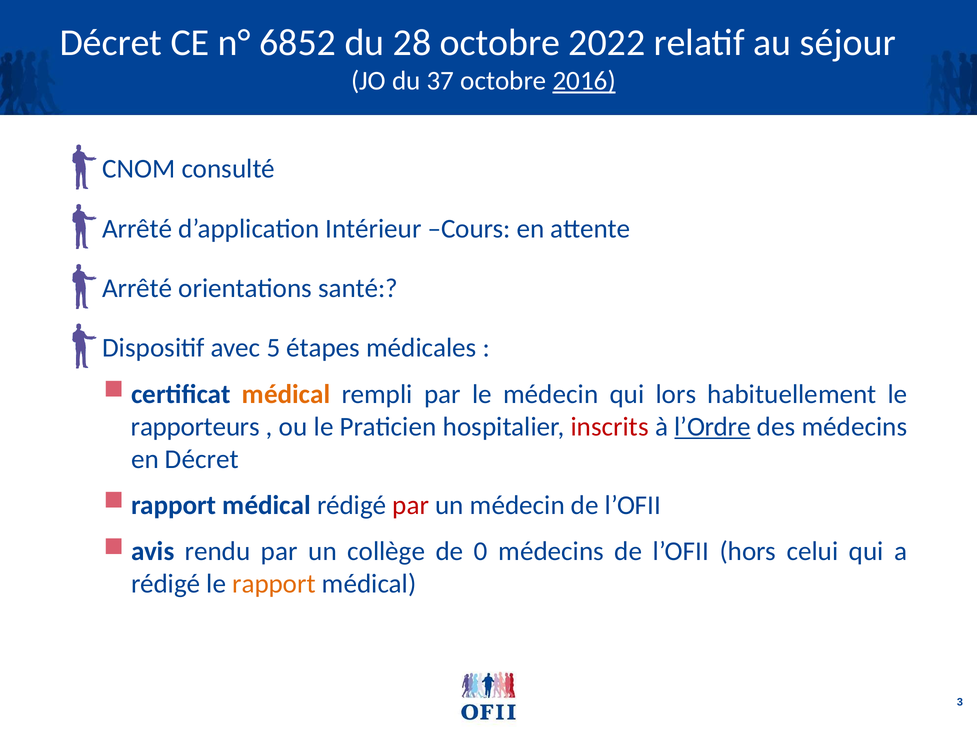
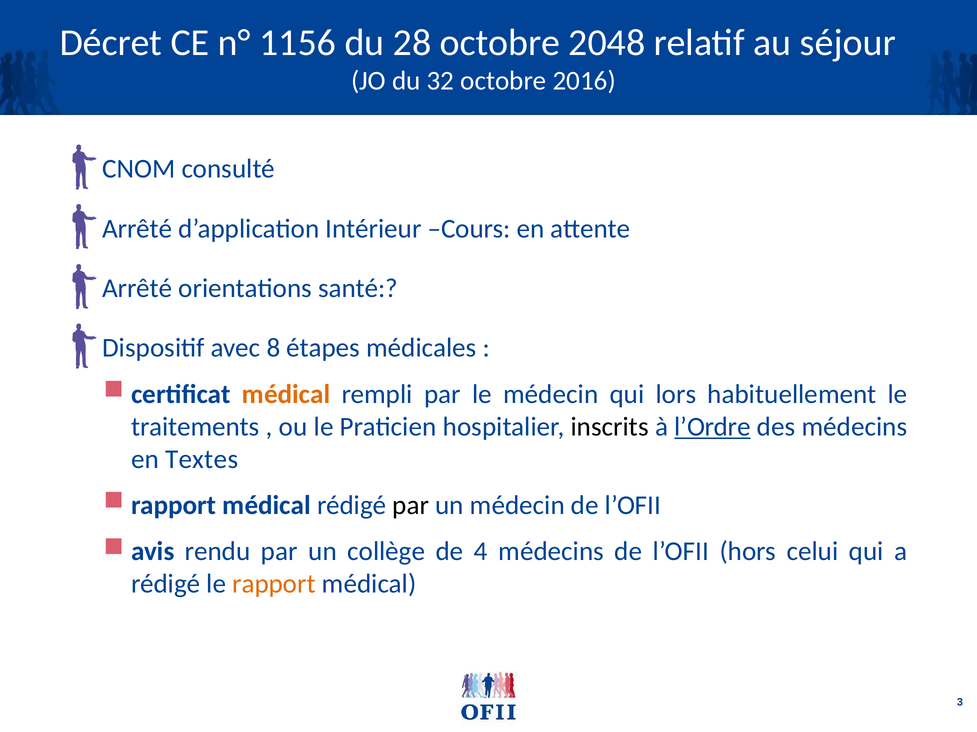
6852: 6852 -> 1156
2022: 2022 -> 2048
37: 37 -> 32
2016 underline: present -> none
5: 5 -> 8
rapporteurs: rapporteurs -> traitements
inscrits colour: red -> black
en Décret: Décret -> Textes
par at (411, 506) colour: red -> black
0: 0 -> 4
